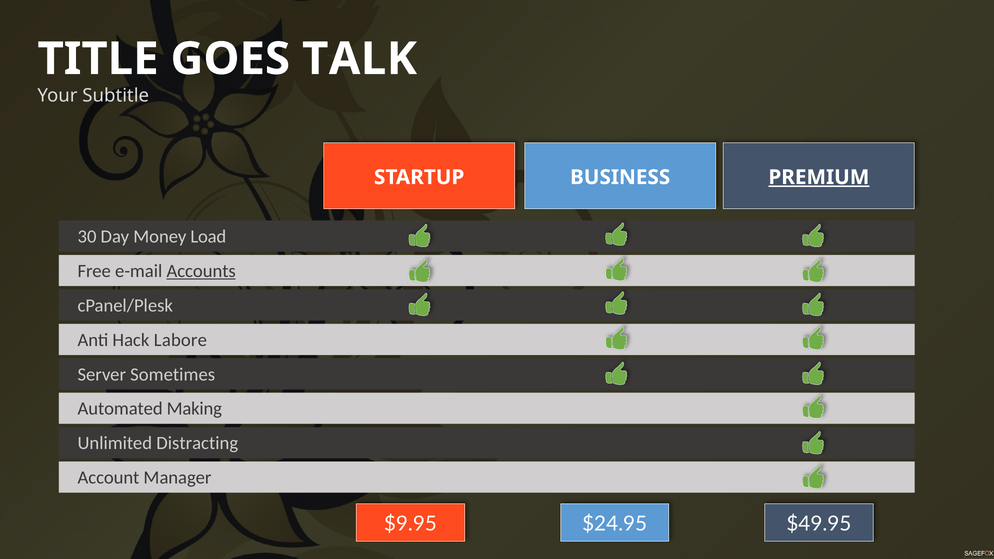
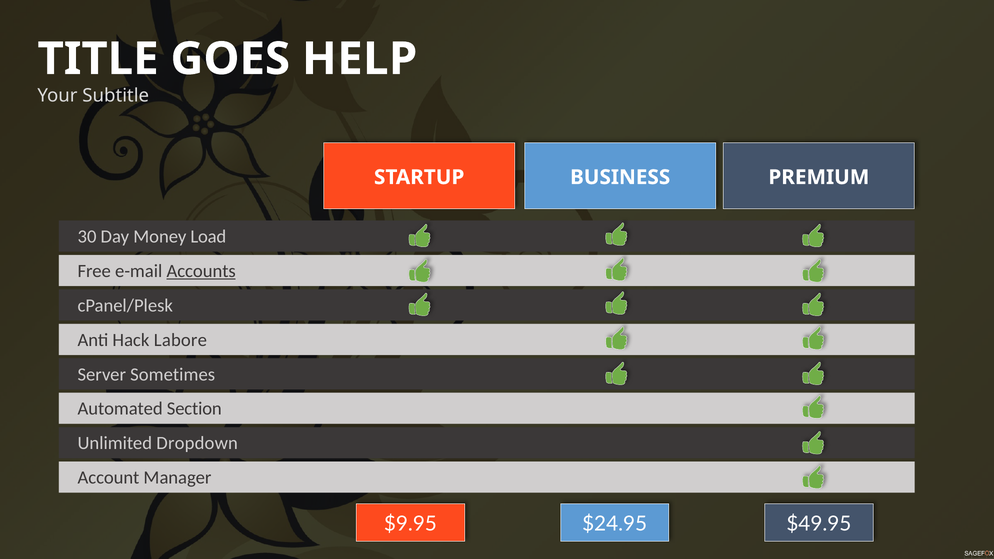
TALK: TALK -> HELP
PREMIUM underline: present -> none
Making: Making -> Section
Distracting: Distracting -> Dropdown
